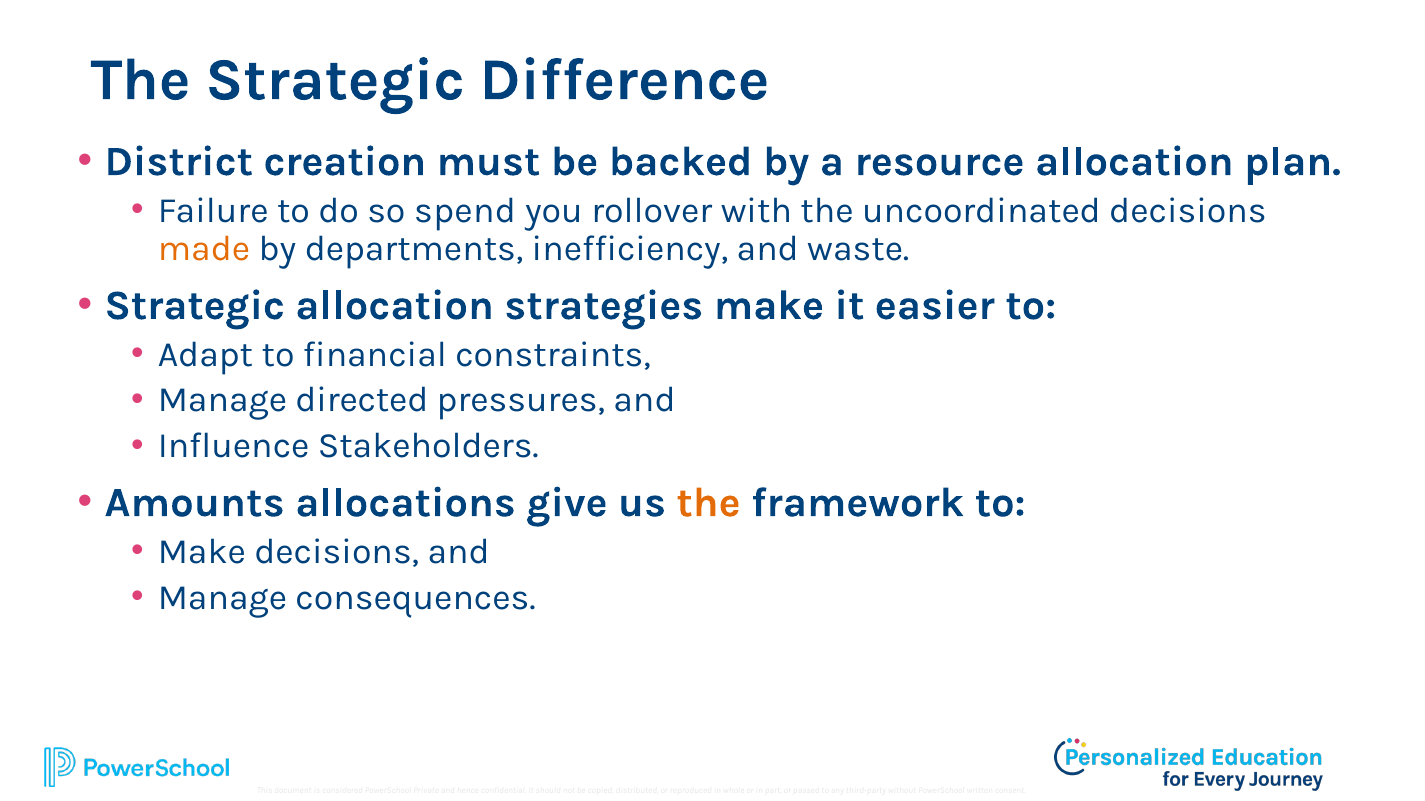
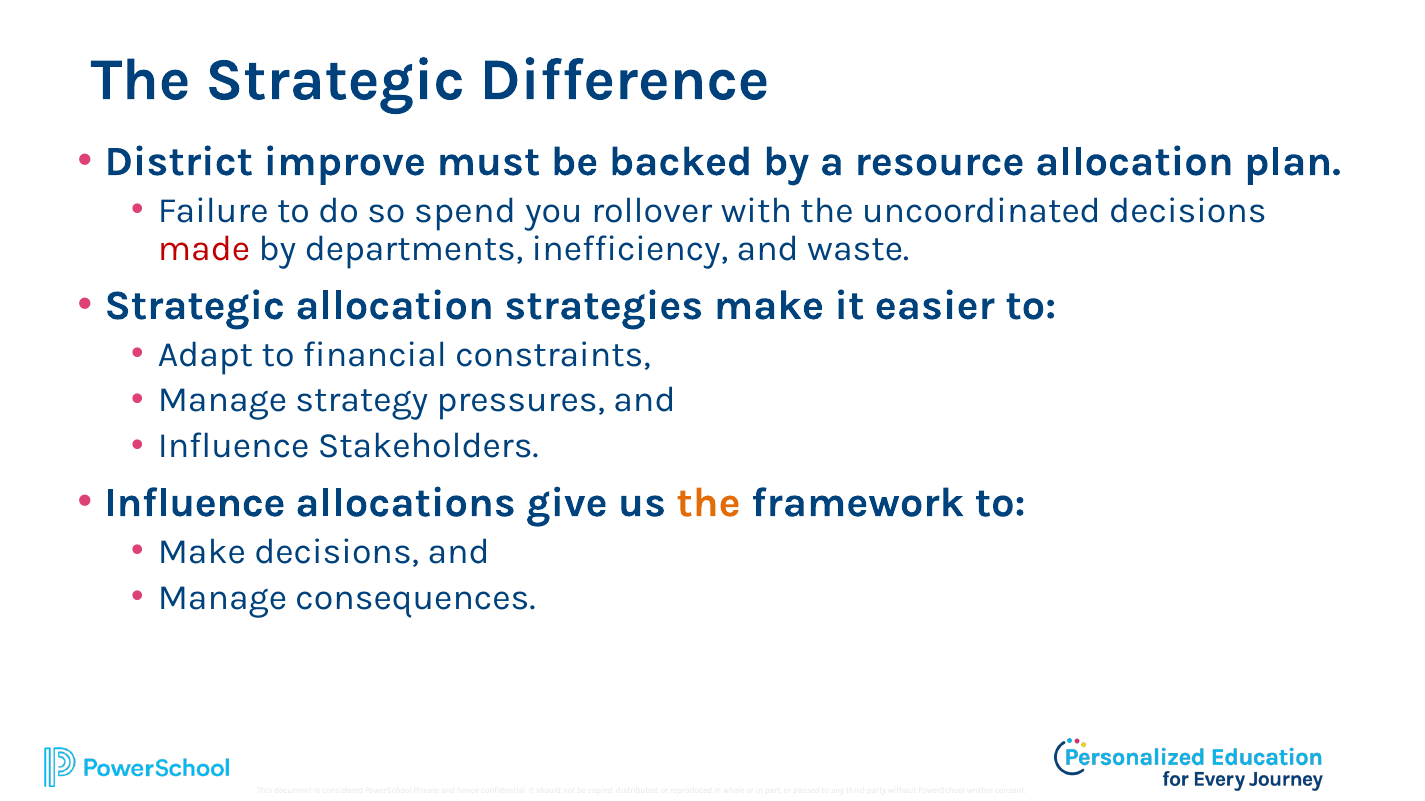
creation: creation -> improve
made colour: orange -> red
directed: directed -> strategy
Amounts at (195, 503): Amounts -> Influence
